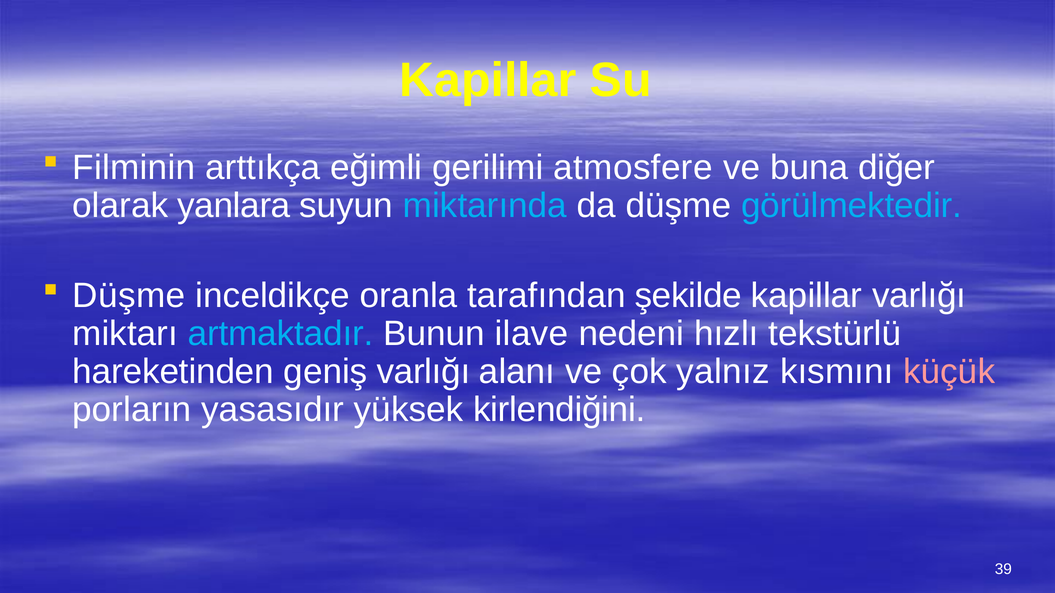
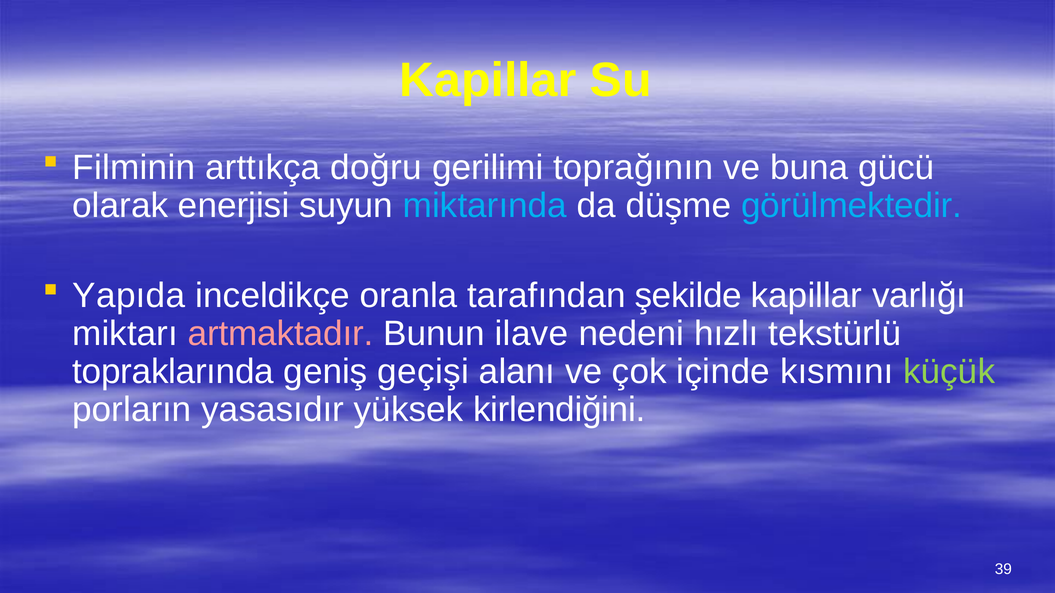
eğimli: eğimli -> doğru
atmosfere: atmosfere -> toprağının
diğer: diğer -> gücü
yanlara: yanlara -> enerjisi
Düşme at (129, 296): Düşme -> Yapıda
artmaktadır colour: light blue -> pink
hareketinden: hareketinden -> topraklarında
geniş varlığı: varlığı -> geçişi
yalnız: yalnız -> içinde
küçük colour: pink -> light green
